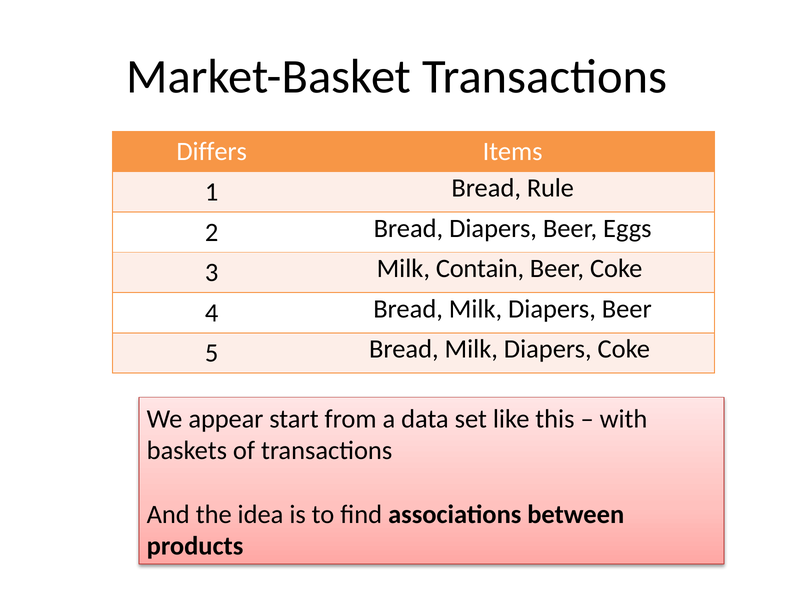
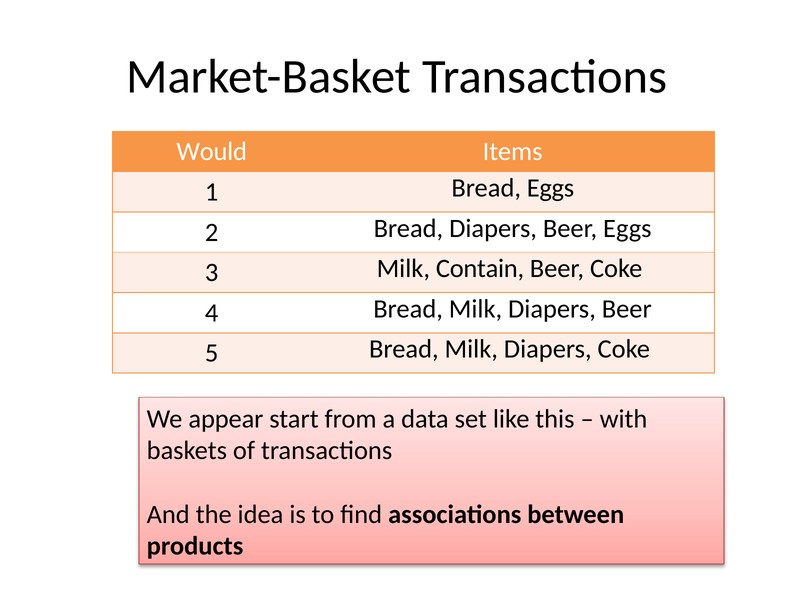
Differs: Differs -> Would
Bread Rule: Rule -> Eggs
